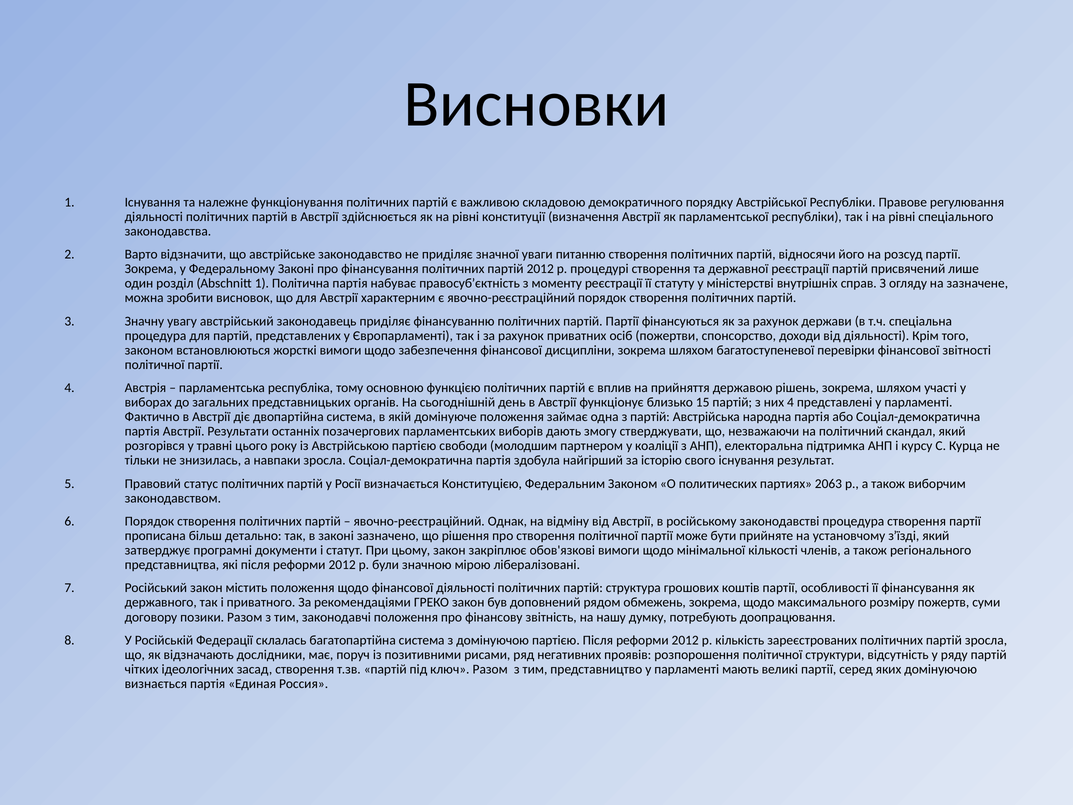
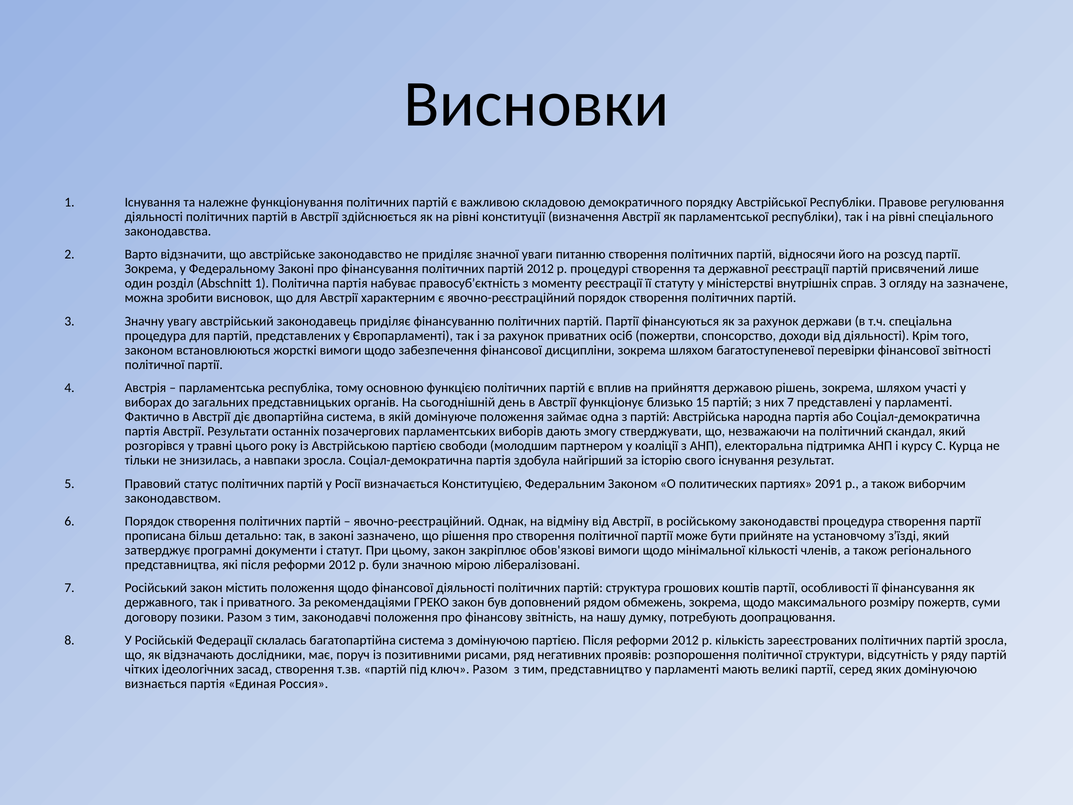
них 4: 4 -> 7
2063: 2063 -> 2091
